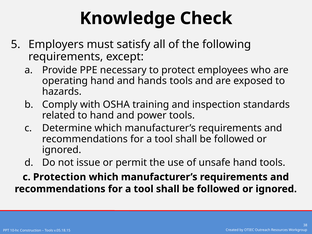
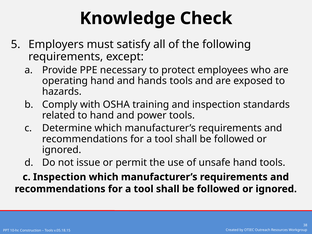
c Protection: Protection -> Inspection
